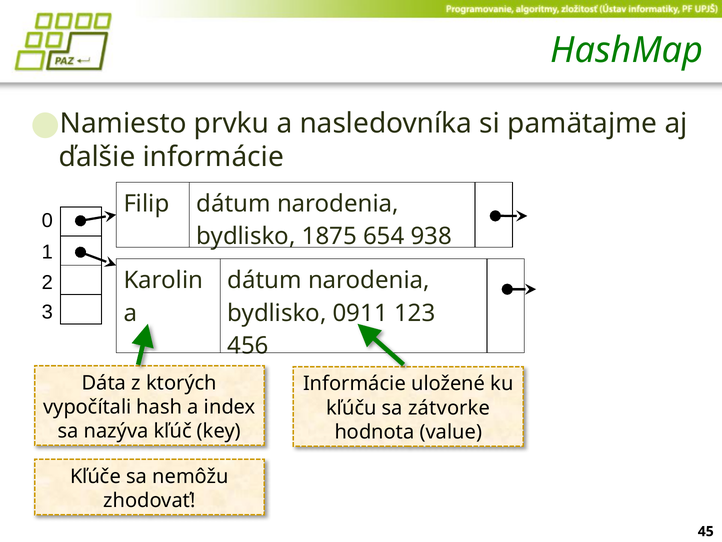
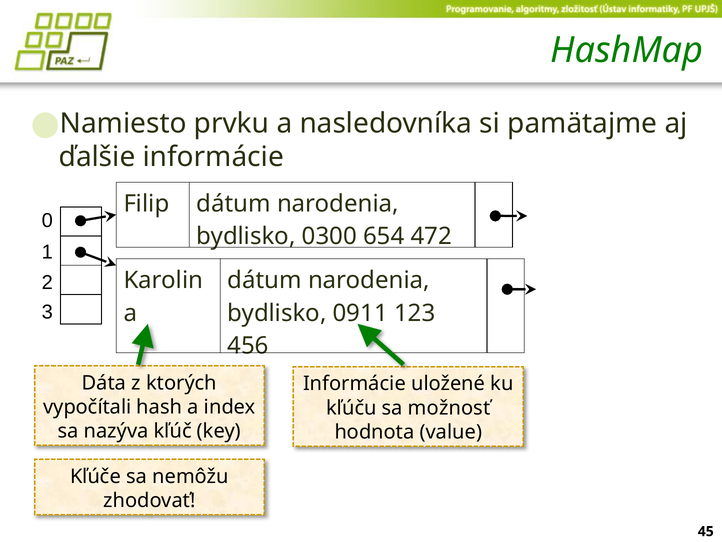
1875: 1875 -> 0300
938: 938 -> 472
zátvorke: zátvorke -> možnosť
